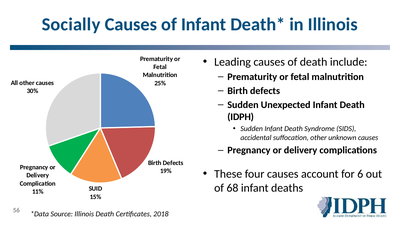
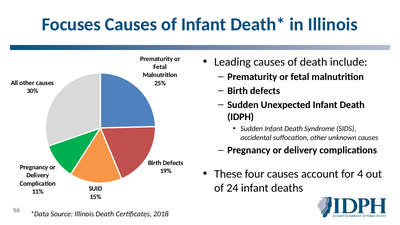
Socially: Socially -> Focuses
6: 6 -> 4
68: 68 -> 24
